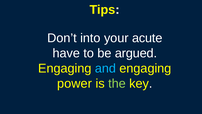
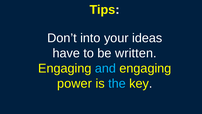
acute: acute -> ideas
argued: argued -> written
the colour: light green -> light blue
